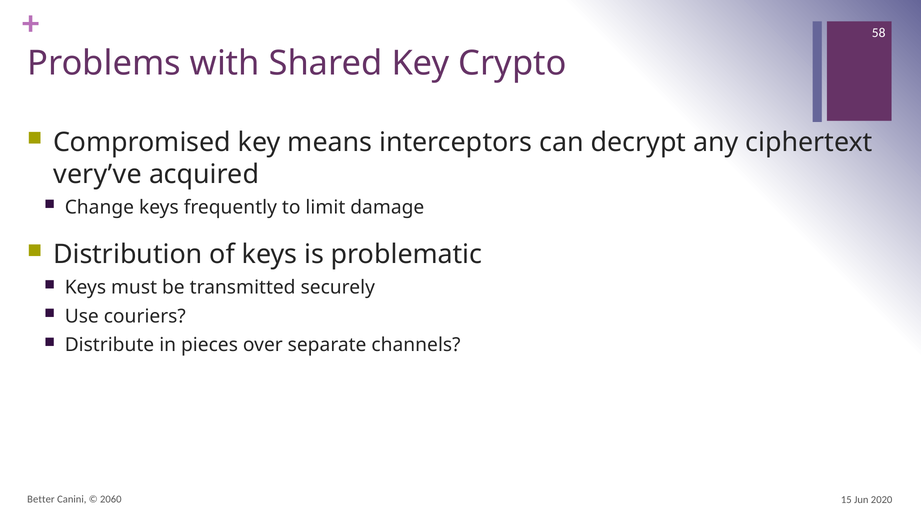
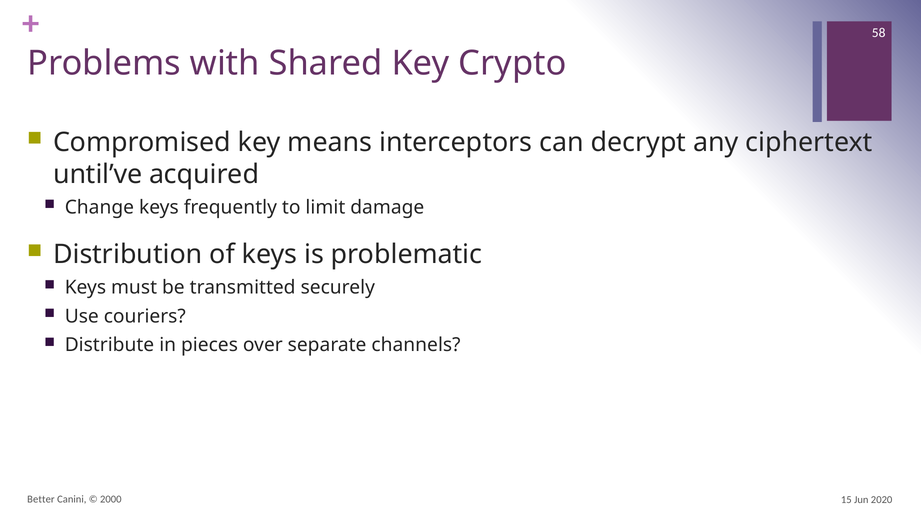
very’ve: very’ve -> until’ve
2060: 2060 -> 2000
